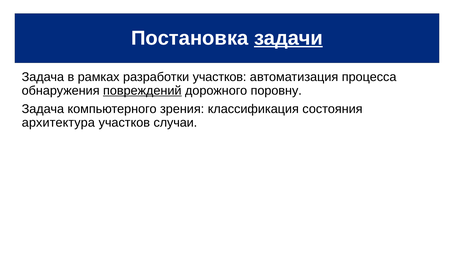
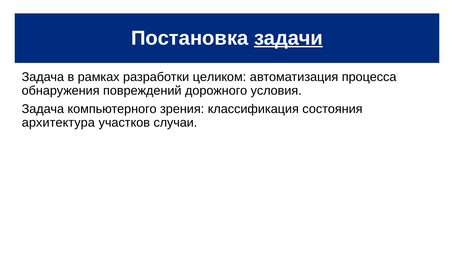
разработки участков: участков -> целиком
повреждений underline: present -> none
поровну: поровну -> условия
